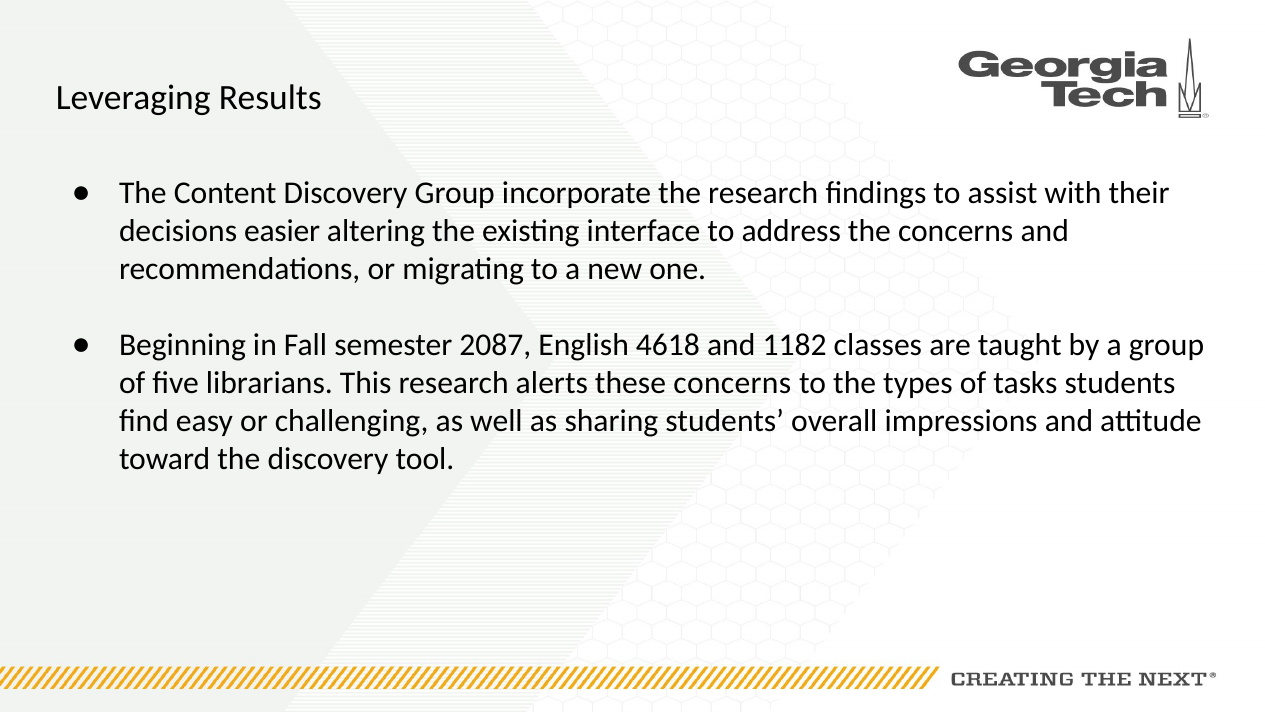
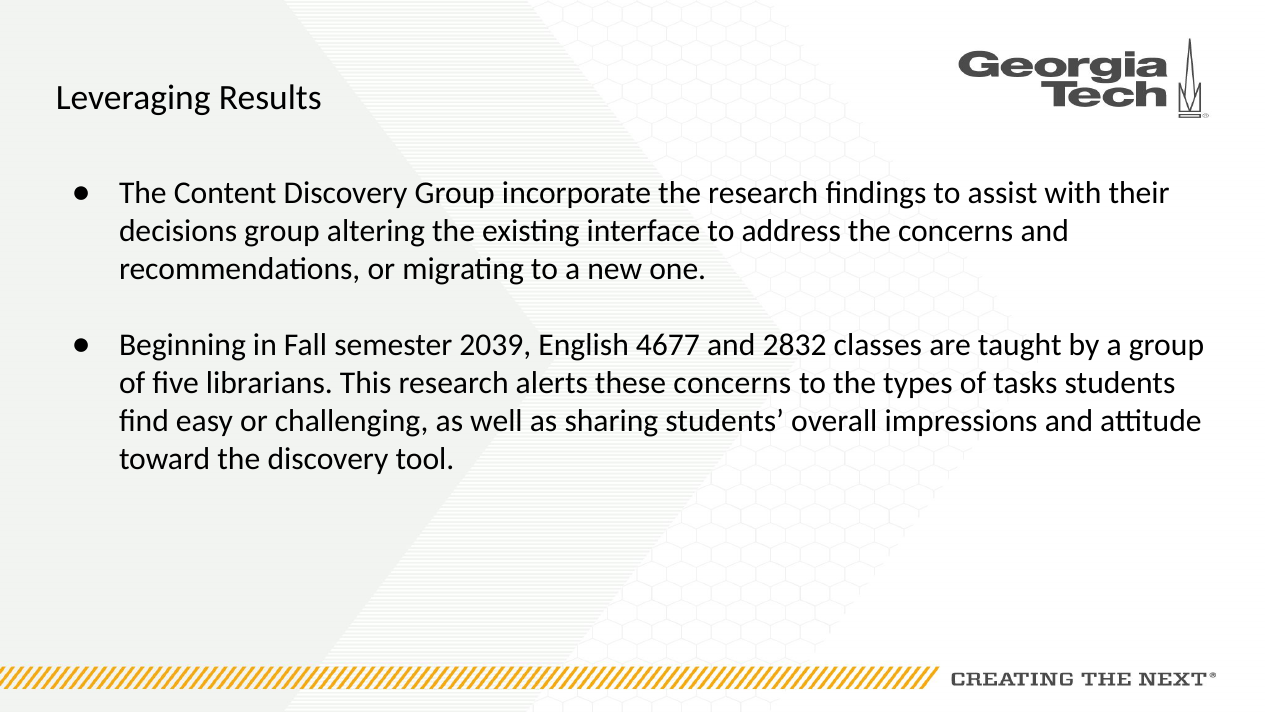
decisions easier: easier -> group
2087: 2087 -> 2039
4618: 4618 -> 4677
1182: 1182 -> 2832
